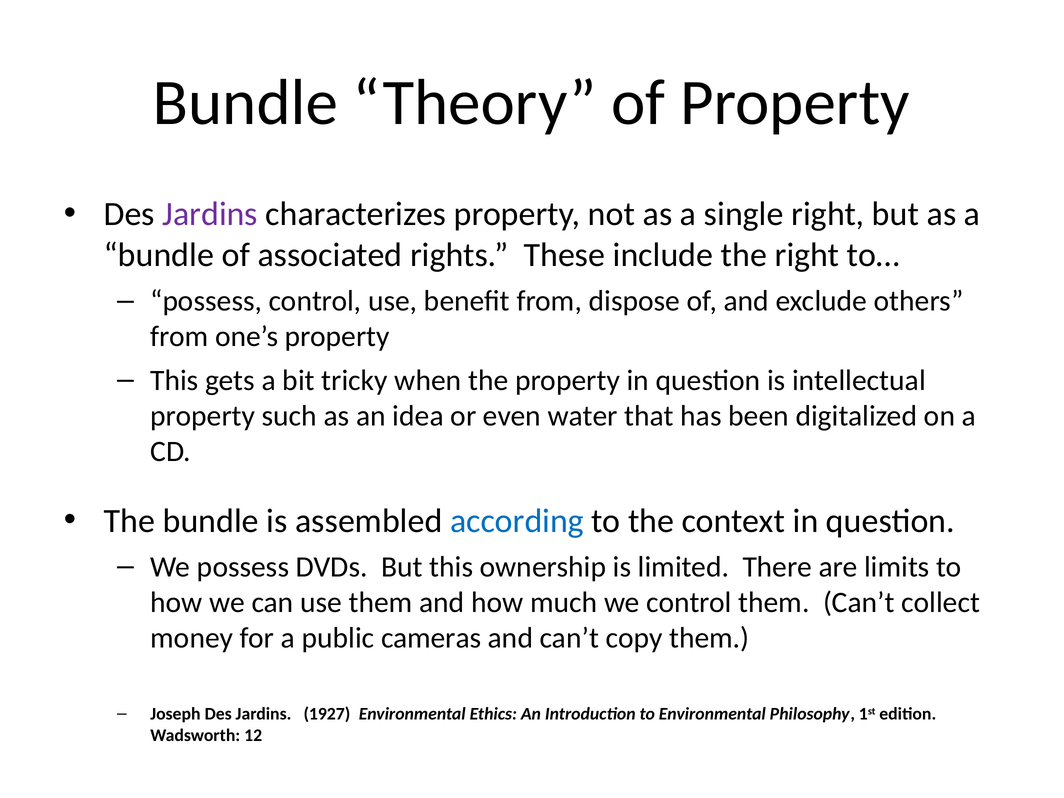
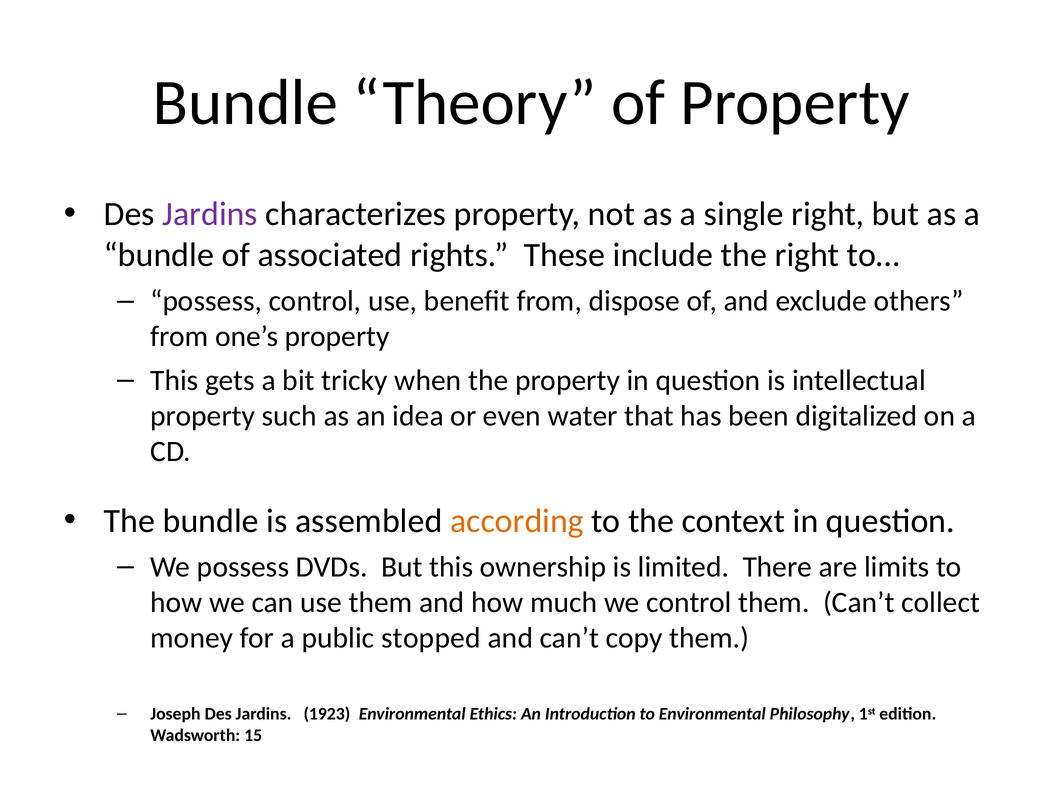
according colour: blue -> orange
cameras: cameras -> stopped
1927: 1927 -> 1923
12: 12 -> 15
